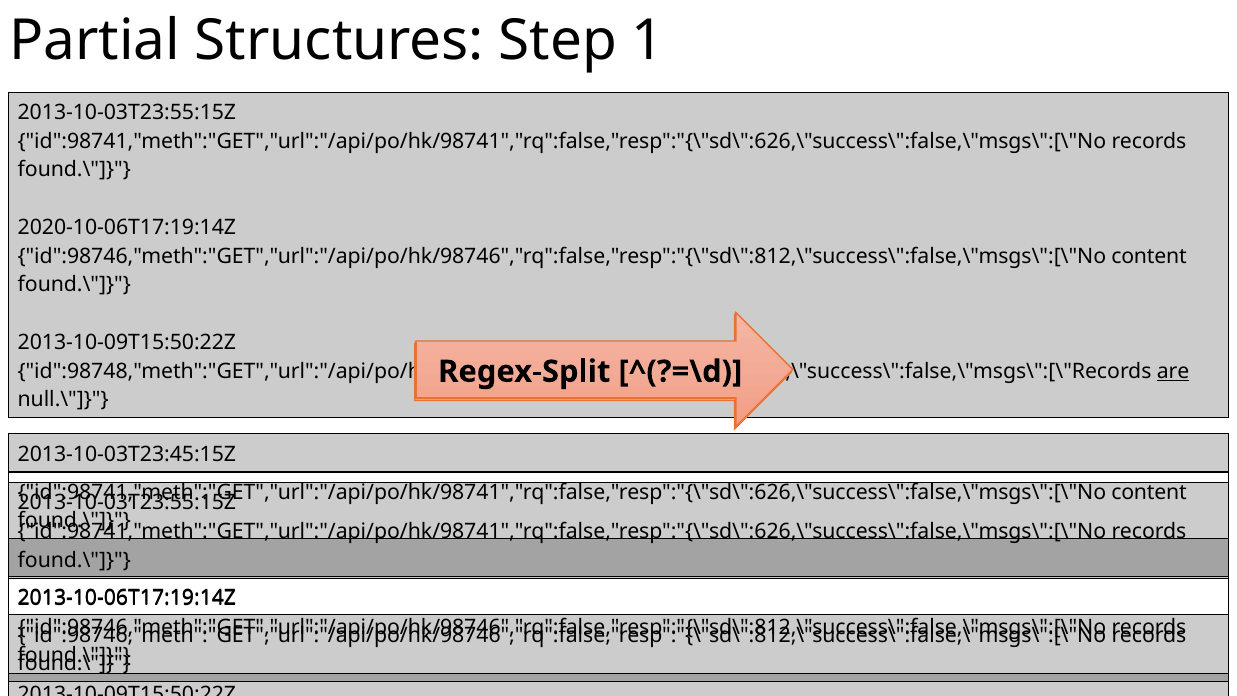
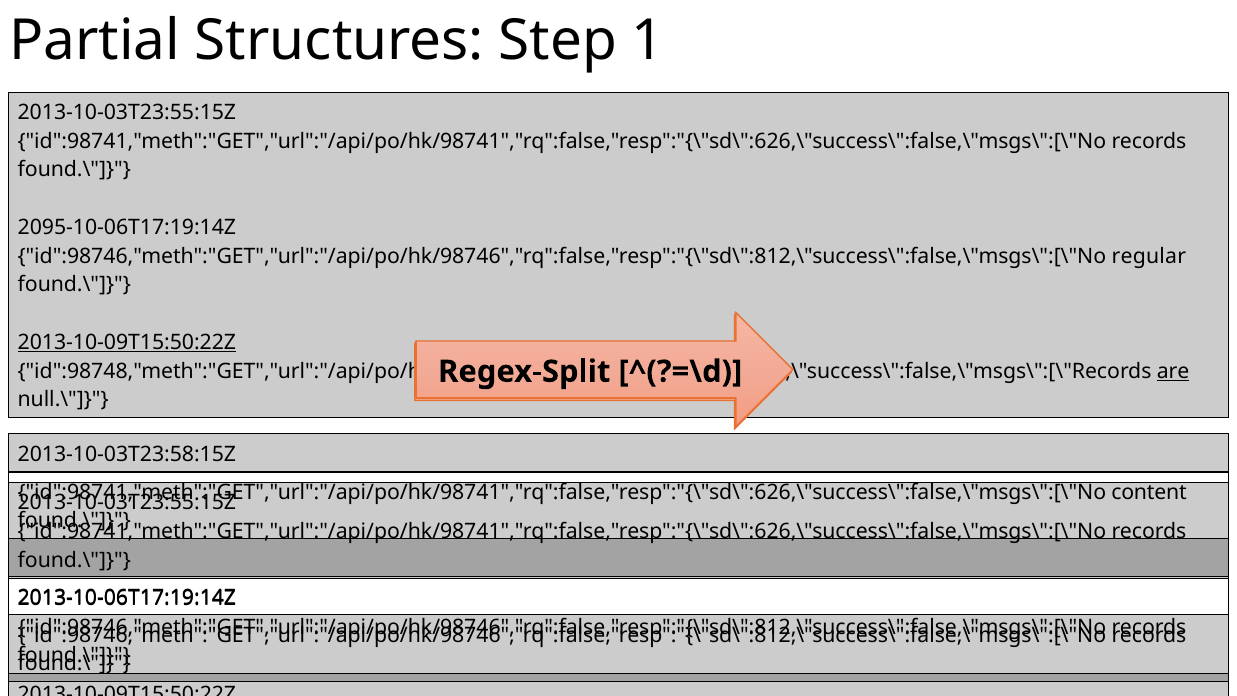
2020-10-06T17:19:14Z: 2020-10-06T17:19:14Z -> 2095-10-06T17:19:14Z
content at (1149, 256): content -> regular
2013-10-09T15:50:22Z at (127, 342) underline: none -> present
2013-10-03T23:45:15Z: 2013-10-03T23:45:15Z -> 2013-10-03T23:58:15Z
